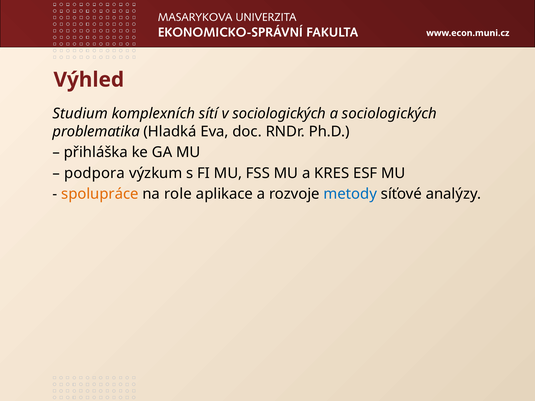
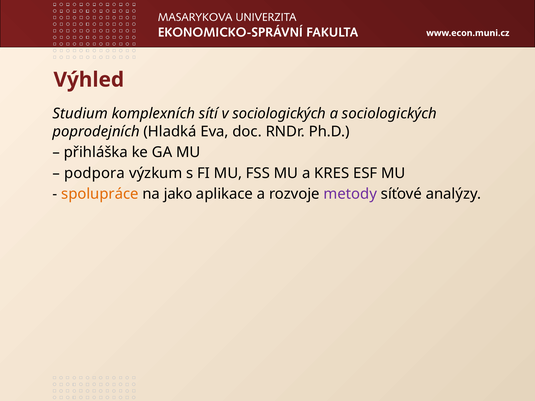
problematika: problematika -> poprodejních
role: role -> jako
metody colour: blue -> purple
